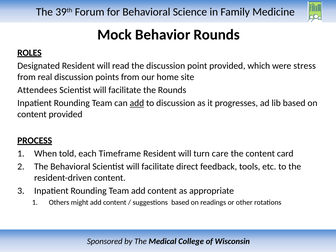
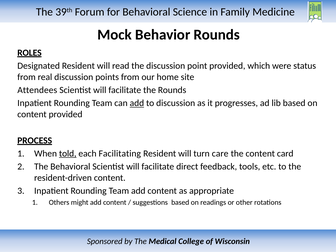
stress: stress -> status
told underline: none -> present
Timeframe: Timeframe -> Facilitating
